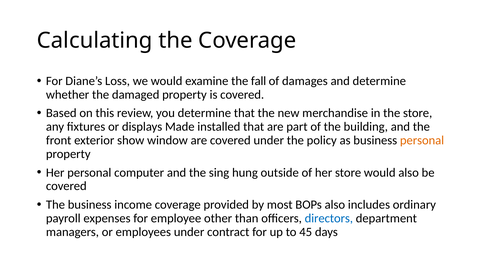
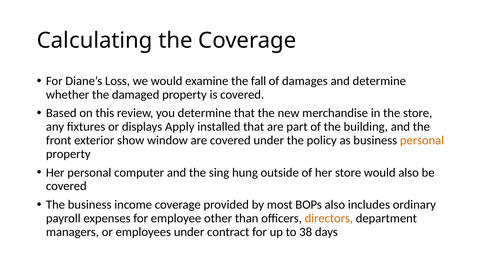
Made: Made -> Apply
directors colour: blue -> orange
45: 45 -> 38
